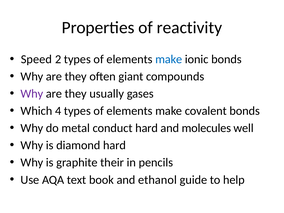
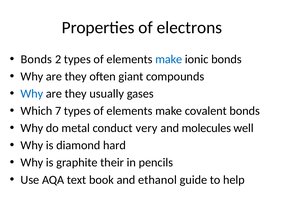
reactivity: reactivity -> electrons
Speed at (36, 59): Speed -> Bonds
Why at (32, 94) colour: purple -> blue
4: 4 -> 7
conduct hard: hard -> very
